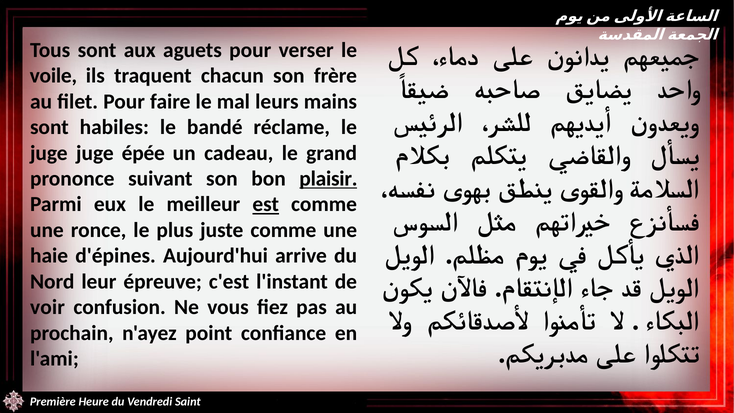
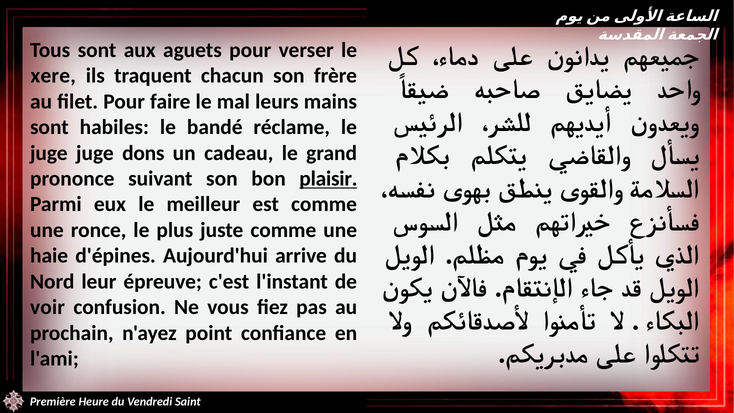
voile: voile -> xere
épée: épée -> dons
est underline: present -> none
